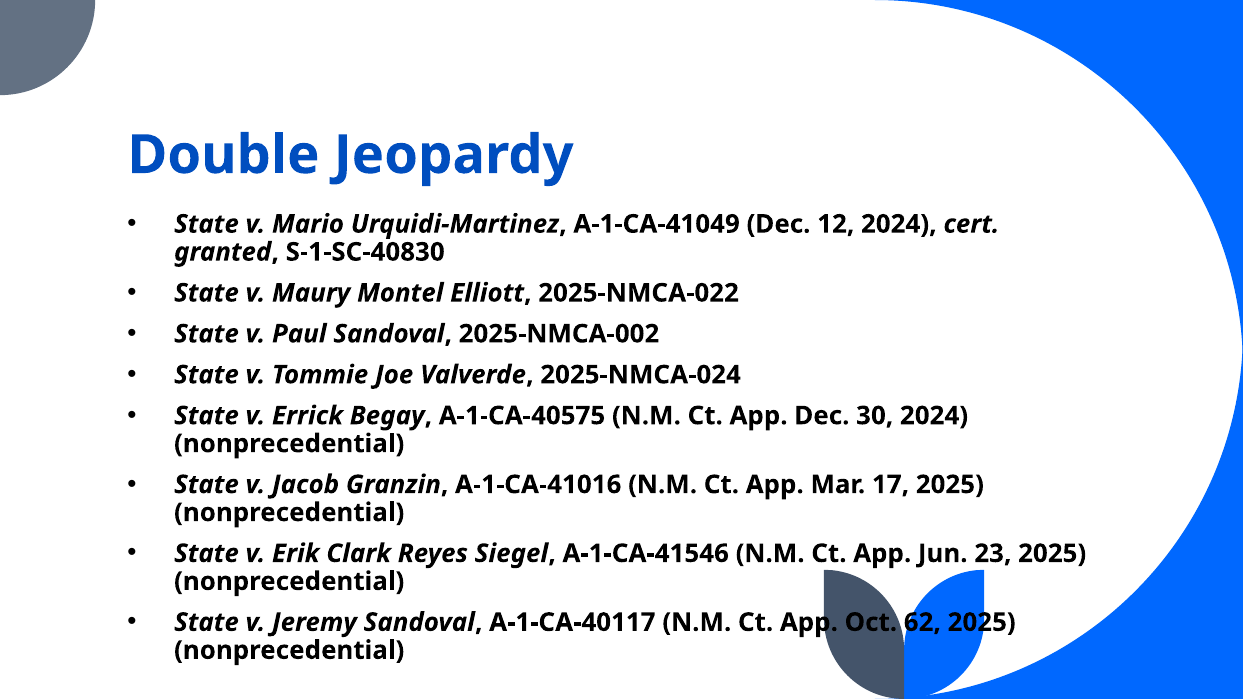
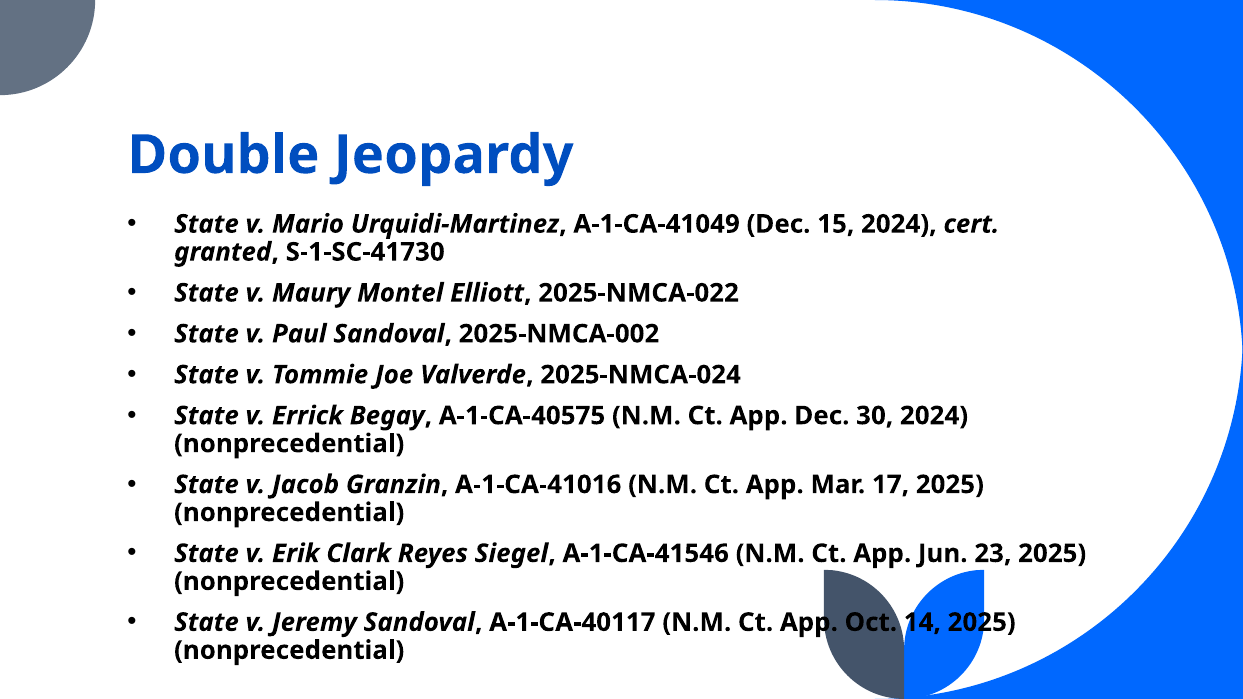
12: 12 -> 15
S-1-SC-40830: S-1-SC-40830 -> S-1-SC-41730
62: 62 -> 14
